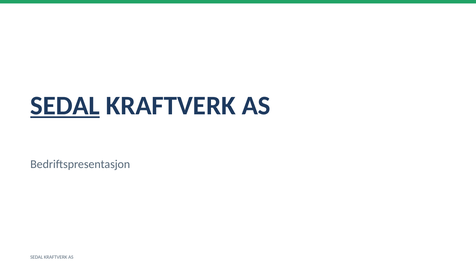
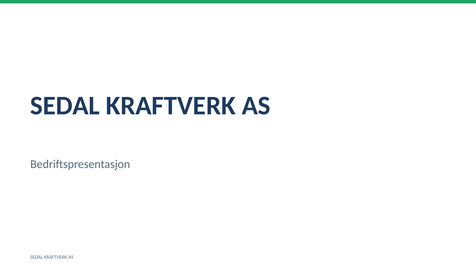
SEDAL at (65, 106) underline: present -> none
